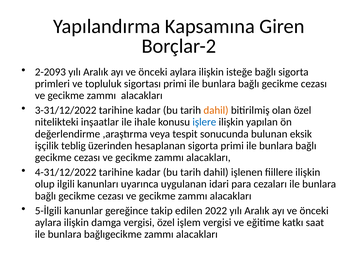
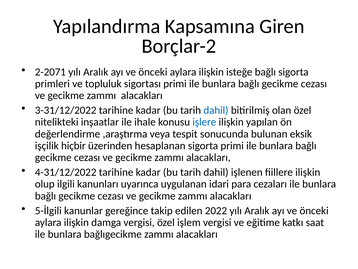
2-2093: 2-2093 -> 2-2071
dahil at (216, 110) colour: orange -> blue
teblig: teblig -> hiçbir
